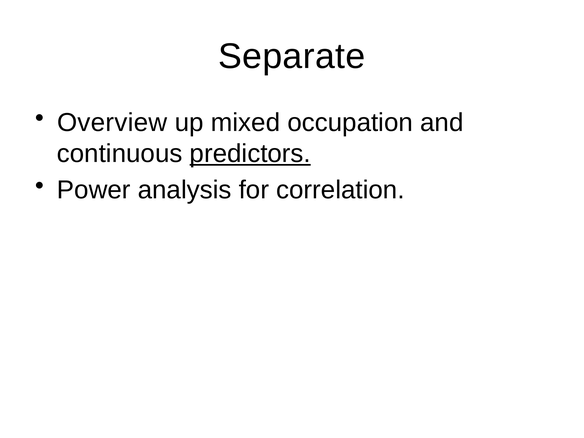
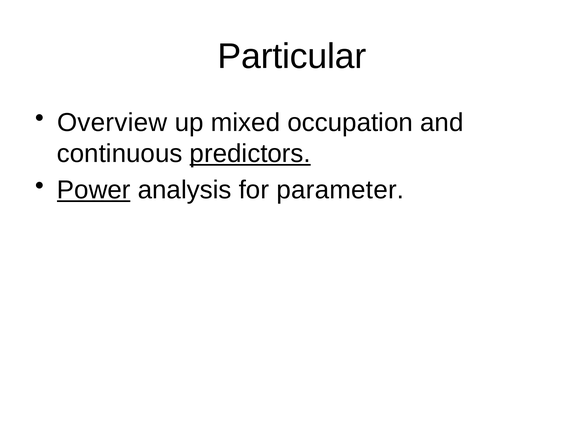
Separate: Separate -> Particular
Power underline: none -> present
correlation: correlation -> parameter
